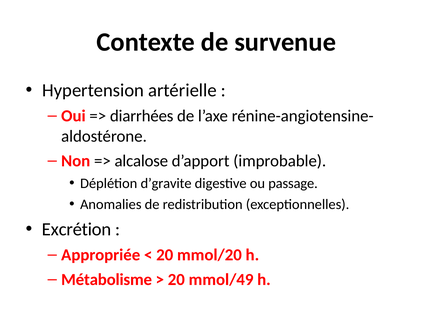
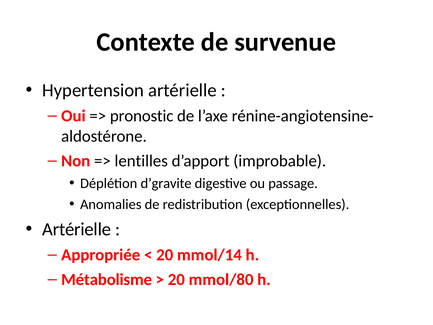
diarrhées: diarrhées -> pronostic
alcalose: alcalose -> lentilles
Excrétion at (77, 229): Excrétion -> Artérielle
mmol/20: mmol/20 -> mmol/14
mmol/49: mmol/49 -> mmol/80
